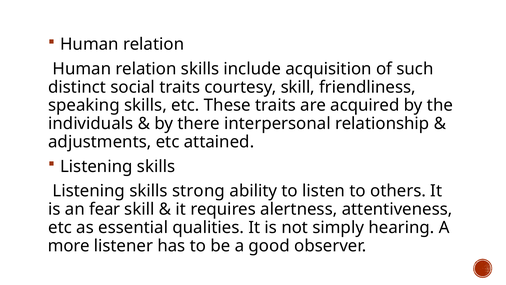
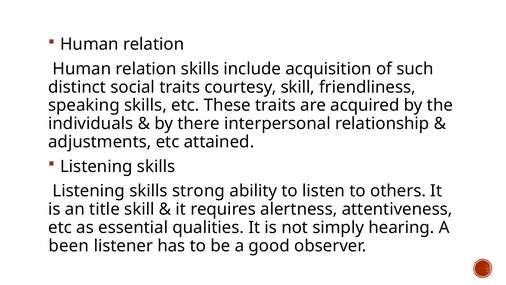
fear: fear -> title
more: more -> been
